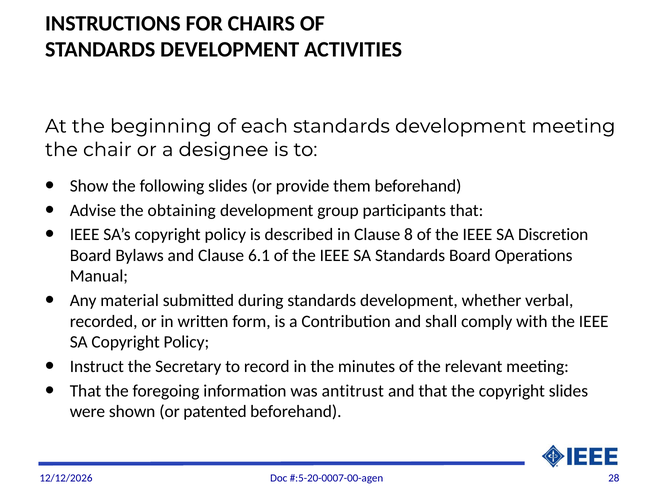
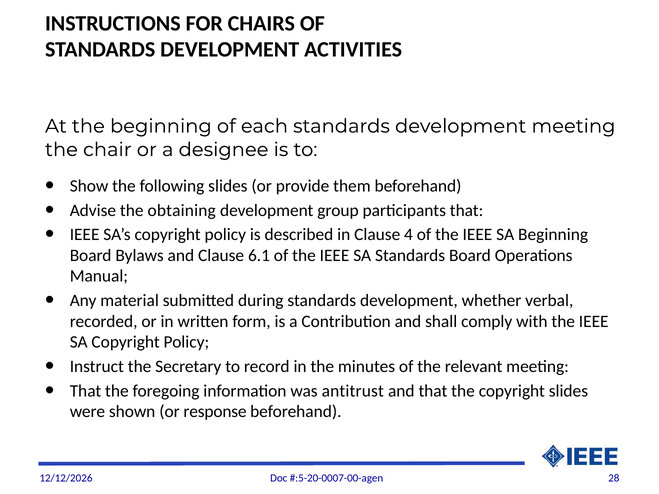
8: 8 -> 4
SA Discretion: Discretion -> Beginning
patented: patented -> response
